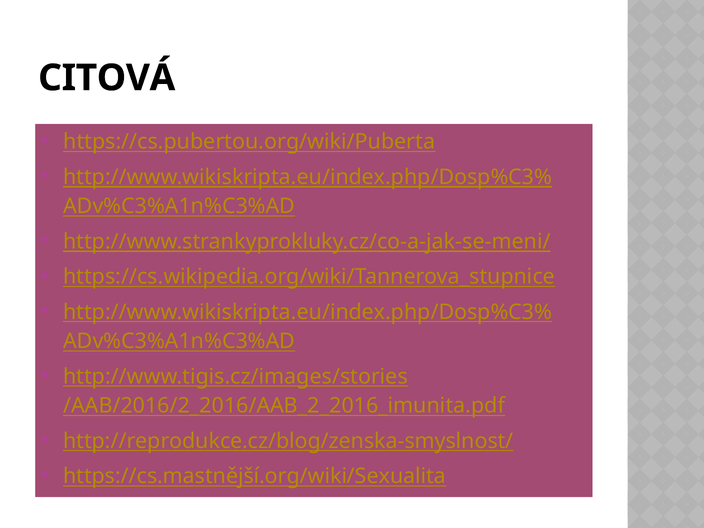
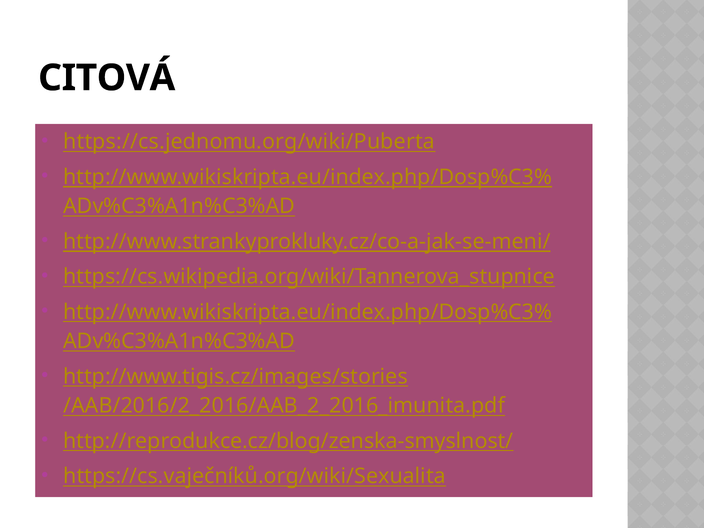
https://cs.pubertou.org/wiki/Puberta: https://cs.pubertou.org/wiki/Puberta -> https://cs.jednomu.org/wiki/Puberta
https://cs.mastnější.org/wiki/Sexualita: https://cs.mastnější.org/wiki/Sexualita -> https://cs.vaječníků.org/wiki/Sexualita
